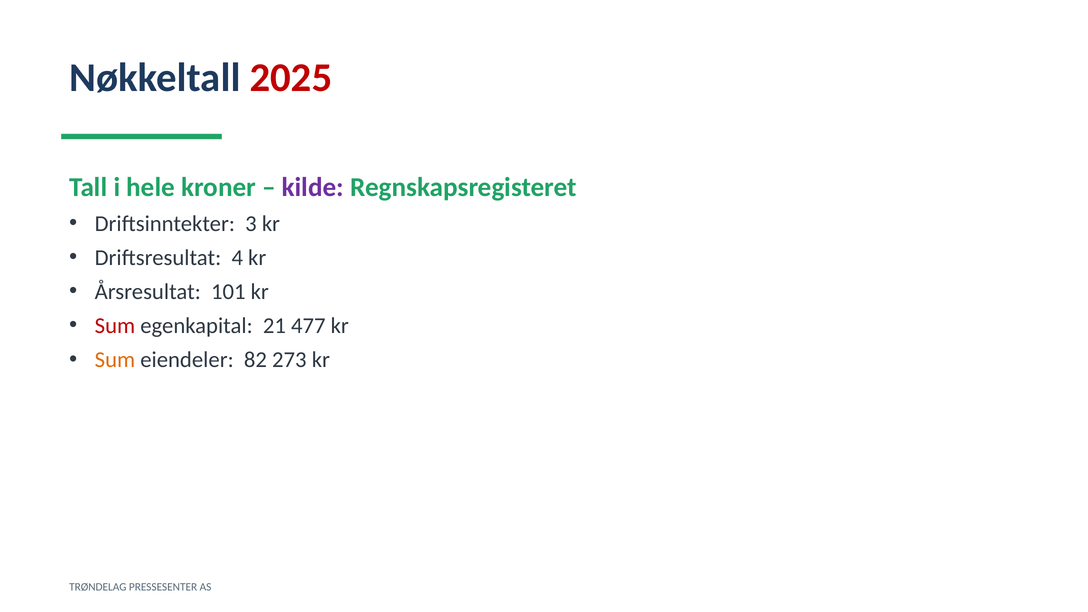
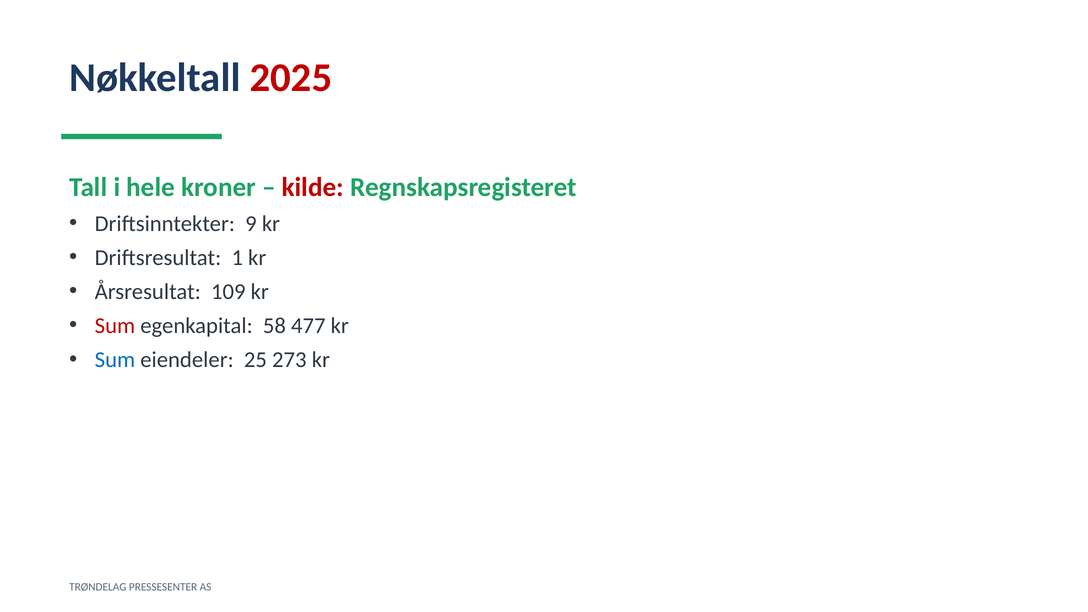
kilde colour: purple -> red
3: 3 -> 9
4: 4 -> 1
101: 101 -> 109
21: 21 -> 58
Sum at (115, 360) colour: orange -> blue
82: 82 -> 25
